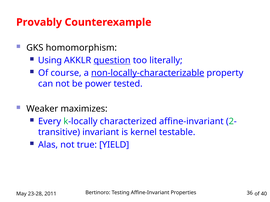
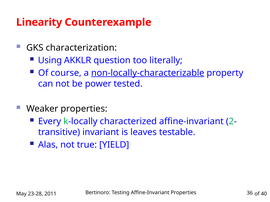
Provably: Provably -> Linearity
homomorphism: homomorphism -> characterization
question underline: present -> none
Weaker maximizes: maximizes -> properties
kernel: kernel -> leaves
